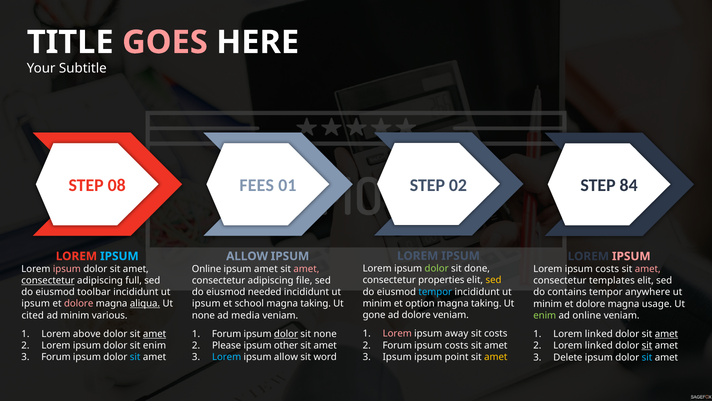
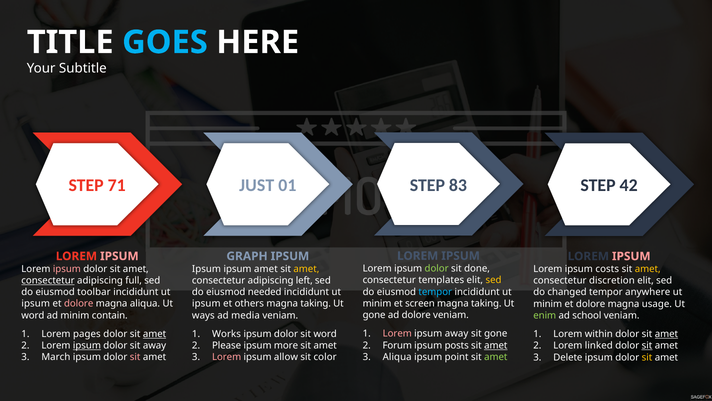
GOES colour: pink -> light blue
02: 02 -> 83
08: 08 -> 71
FEES: FEES -> JUST
84: 84 -> 42
IPSUM at (119, 256) colour: light blue -> pink
ALLOW at (247, 256): ALLOW -> GRAPH
Online at (207, 269): Online -> Ipsum
amet at (306, 269) colour: pink -> yellow
amet at (648, 269) colour: pink -> yellow
properties: properties -> templates
file: file -> left
templates: templates -> discretion
contains: contains -> changed
option: option -> screen
aliqua at (145, 303) underline: present -> none
school: school -> others
cited at (33, 315): cited -> word
various: various -> contain
none at (203, 315): none -> ways
ad online: online -> school
sit costs: costs -> gone
above: above -> pages
Forum at (227, 334): Forum -> Works
dolor at (286, 334) underline: present -> none
sit none: none -> word
linked at (599, 334): linked -> within
costs at (457, 345): costs -> posts
amet at (496, 345) underline: none -> present
ipsum at (87, 345) underline: none -> present
sit enim: enim -> away
other: other -> more
Ipsum at (397, 357): Ipsum -> Aliqua
amet at (496, 357) colour: yellow -> light green
Forum at (56, 357): Forum -> March
sit at (135, 357) colour: light blue -> pink
Lorem at (227, 357) colour: light blue -> pink
word: word -> color
sit at (647, 357) colour: light blue -> yellow
